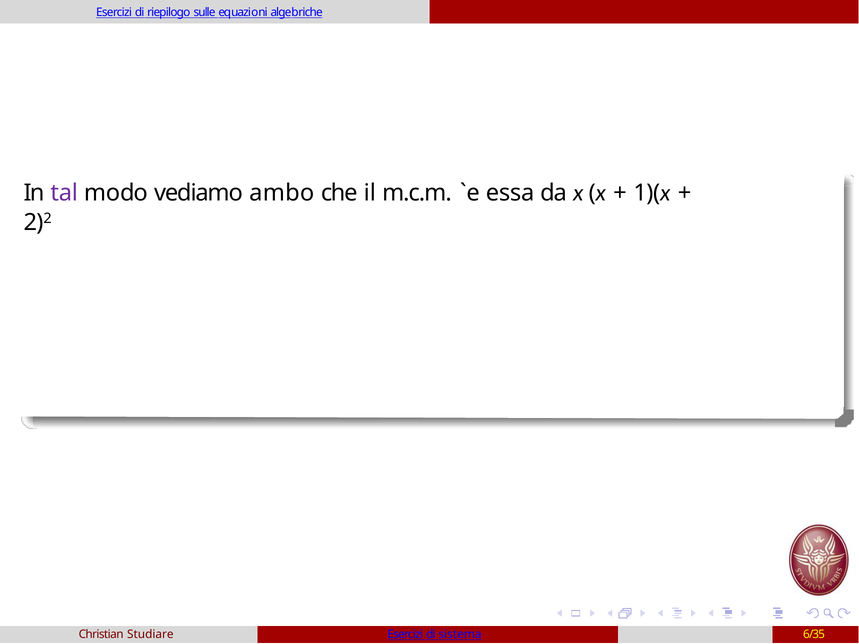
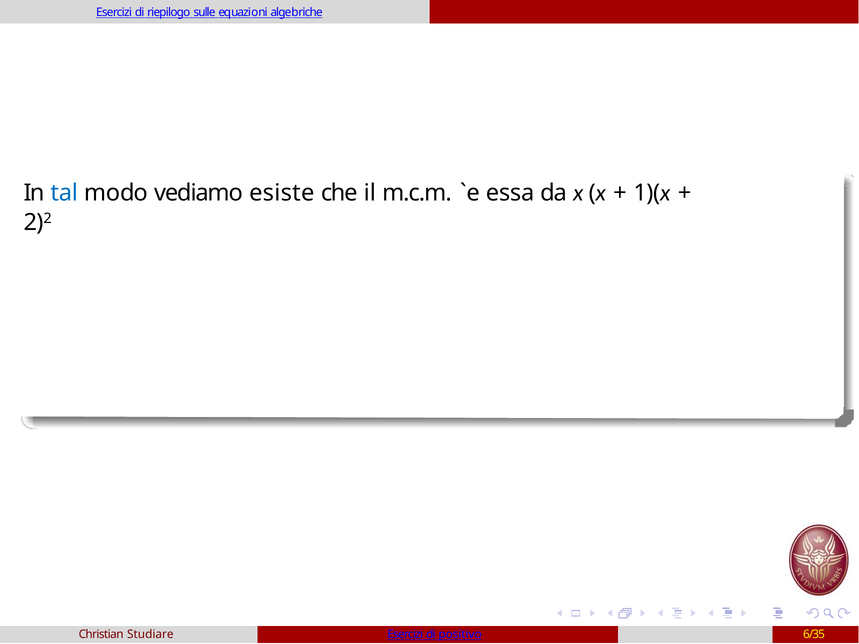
tal colour: purple -> blue
ambo: ambo -> esiste
sistema: sistema -> positivo
